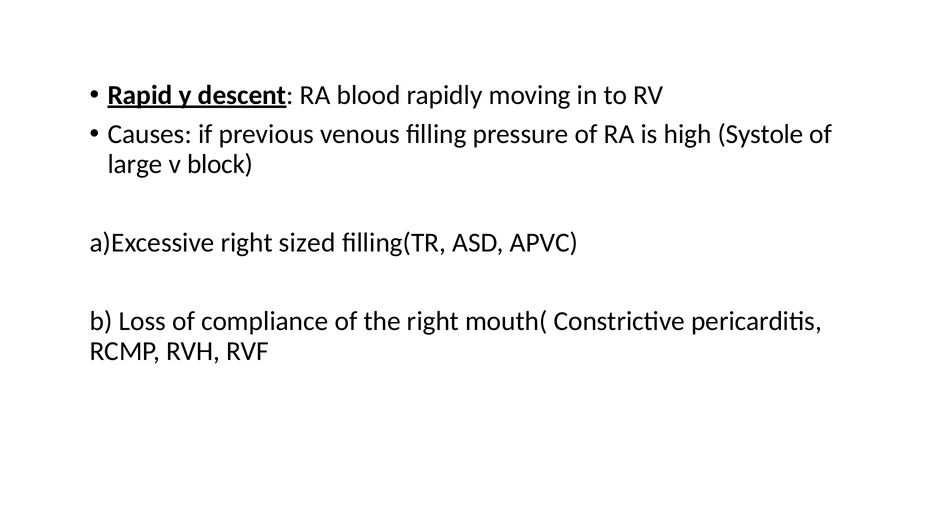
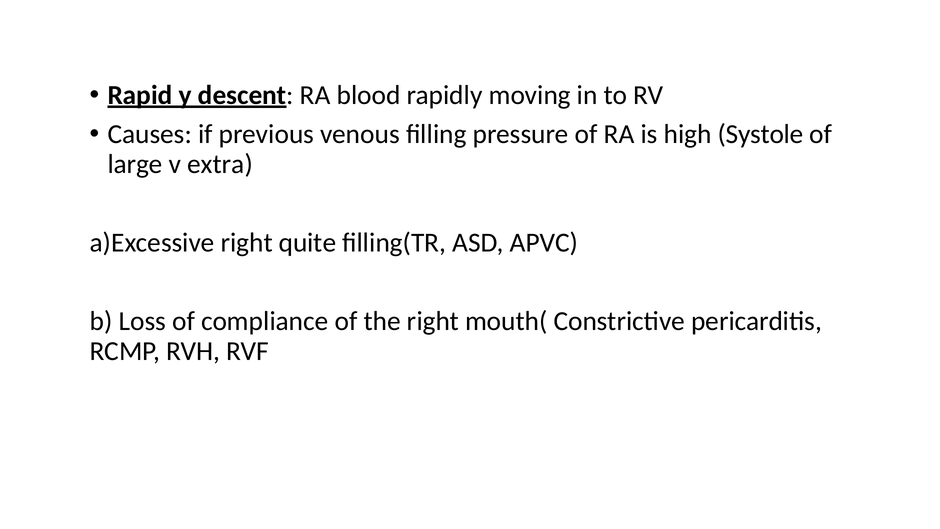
block: block -> extra
sized: sized -> quite
